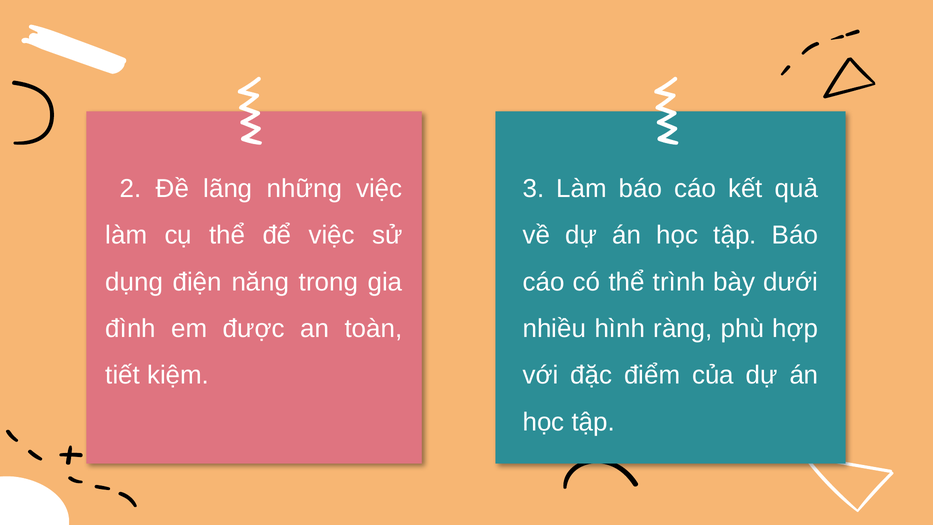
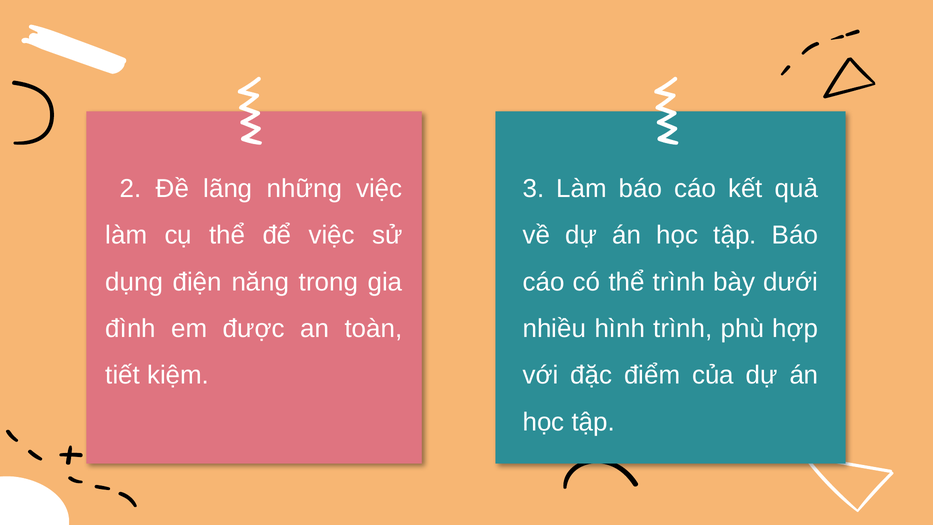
hình ràng: ràng -> trình
